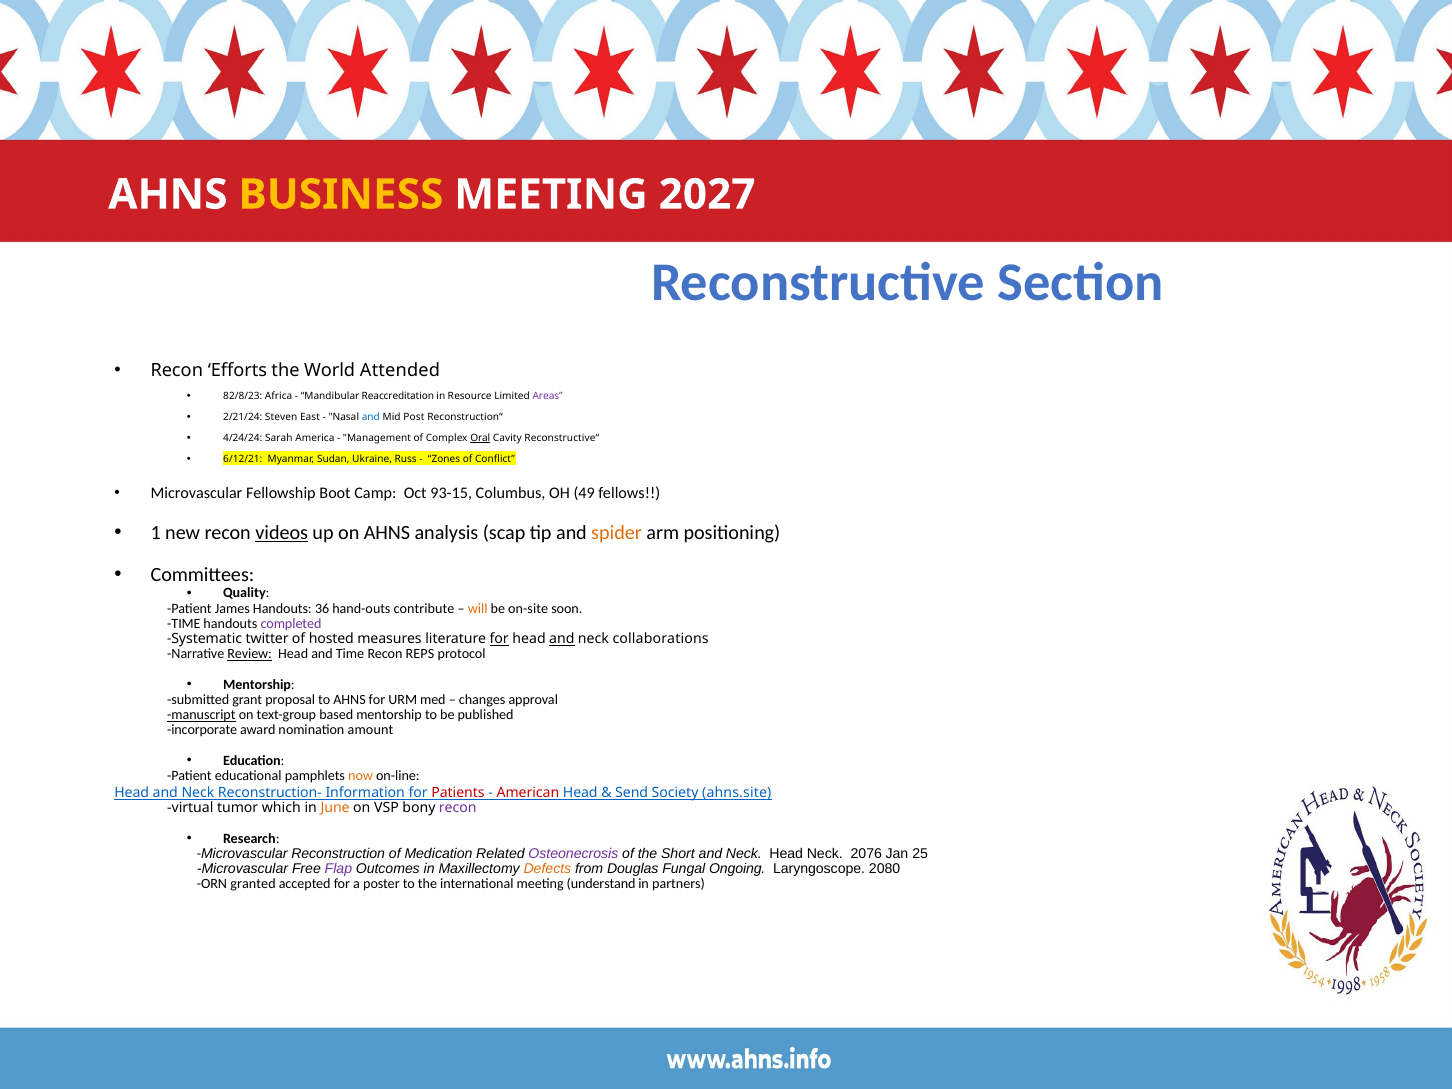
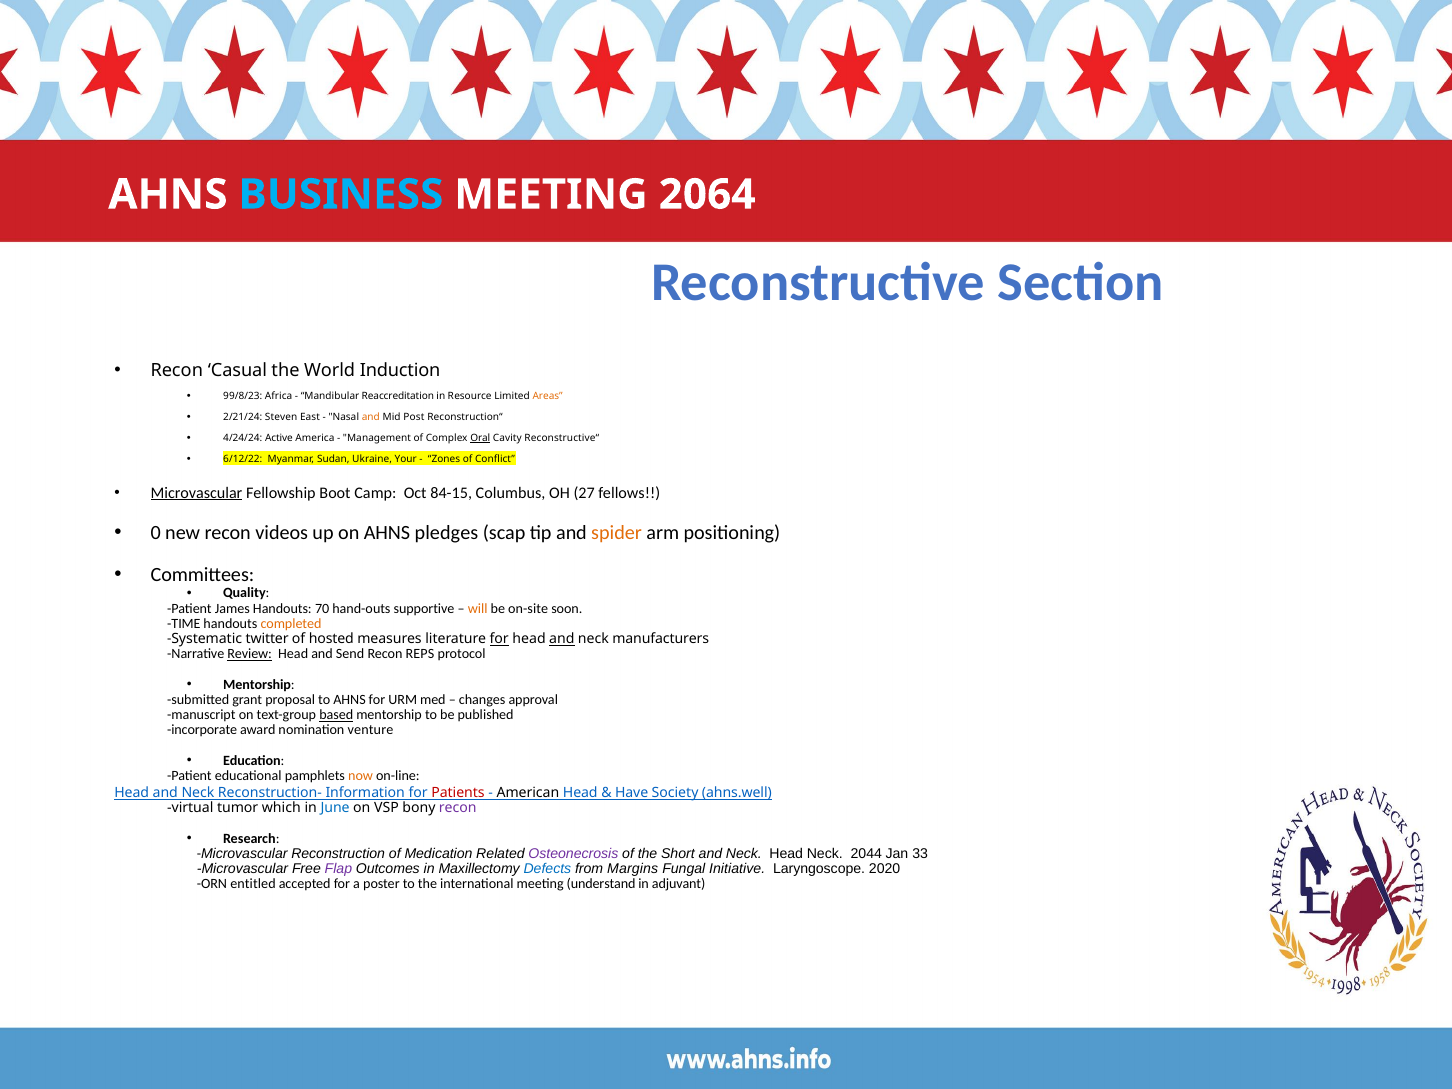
BUSINESS colour: yellow -> light blue
2027: 2027 -> 2064
Efforts: Efforts -> Casual
Attended: Attended -> Induction
82/8/23: 82/8/23 -> 99/8/23
Areas colour: purple -> orange
and at (371, 417) colour: blue -> orange
Sarah: Sarah -> Active
6/12/21: 6/12/21 -> 6/12/22
Russ: Russ -> Your
Microvascular at (196, 493) underline: none -> present
93-15: 93-15 -> 84-15
49: 49 -> 27
1: 1 -> 0
videos underline: present -> none
analysis: analysis -> pledges
36: 36 -> 70
contribute: contribute -> supportive
completed colour: purple -> orange
collaborations: collaborations -> manufacturers
and Time: Time -> Send
manuscript underline: present -> none
based underline: none -> present
amount: amount -> venture
American colour: red -> black
Send: Send -> Have
ahns.site: ahns.site -> ahns.well
June colour: orange -> blue
2076: 2076 -> 2044
25: 25 -> 33
Defects colour: orange -> blue
Douglas: Douglas -> Margins
Ongoing: Ongoing -> Initiative
2080: 2080 -> 2020
granted: granted -> entitled
partners: partners -> adjuvant
